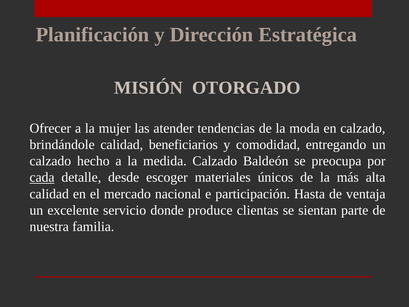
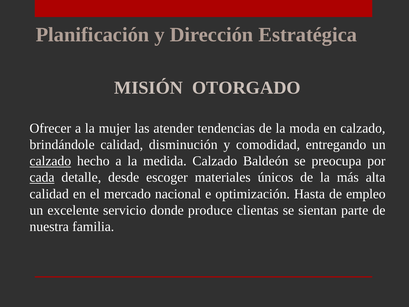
beneficiarios: beneficiarios -> disminución
calzado at (50, 161) underline: none -> present
participación: participación -> optimización
ventaja: ventaja -> empleo
